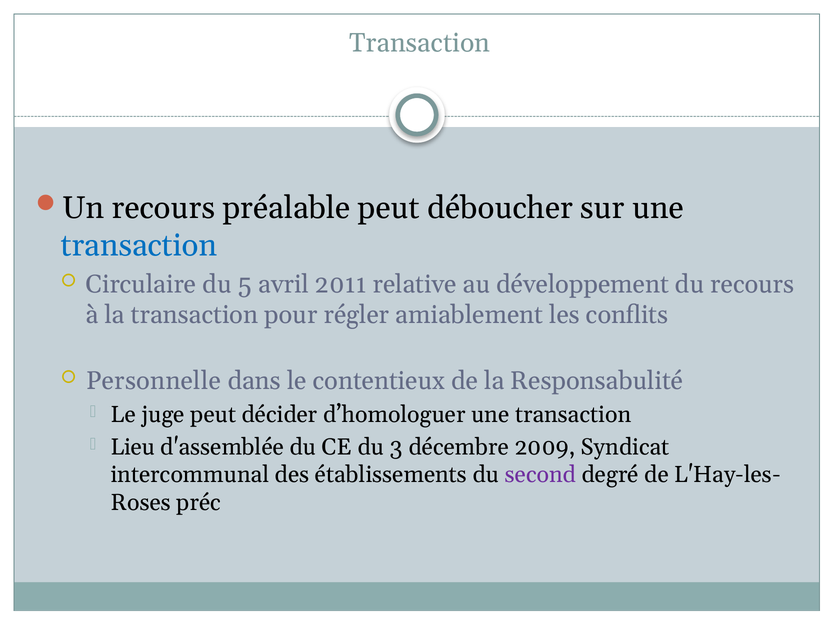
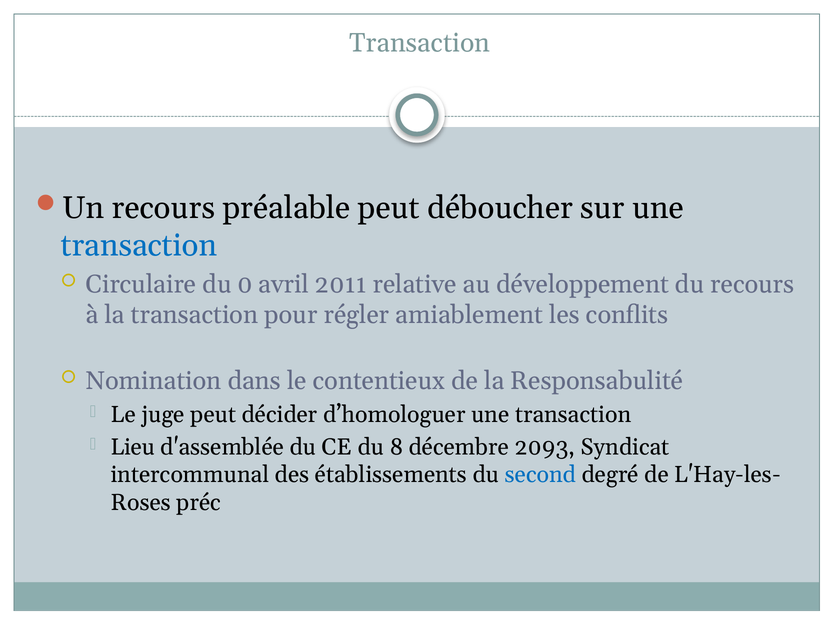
5: 5 -> 0
Personnelle: Personnelle -> Nomination
3: 3 -> 8
2009: 2009 -> 2093
second colour: purple -> blue
